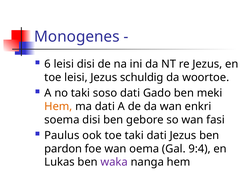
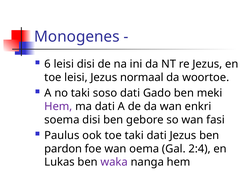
schuldig: schuldig -> normaal
Hem at (58, 107) colour: orange -> purple
9:4: 9:4 -> 2:4
